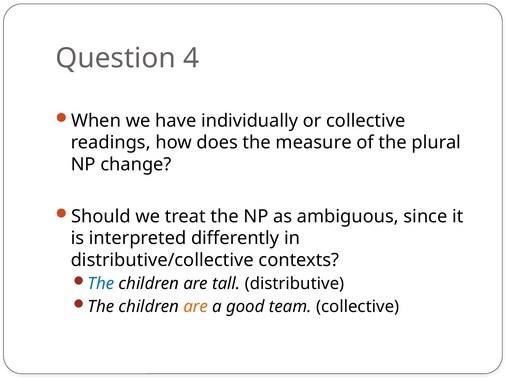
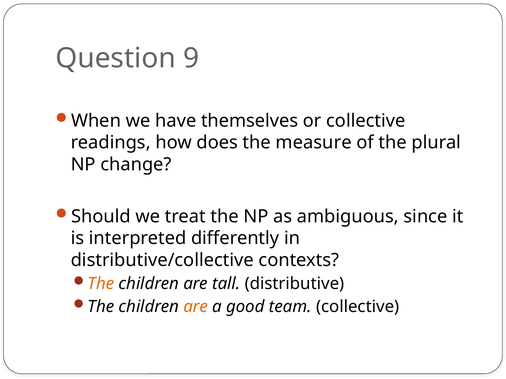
4: 4 -> 9
individually: individually -> themselves
The at (101, 284) colour: blue -> orange
